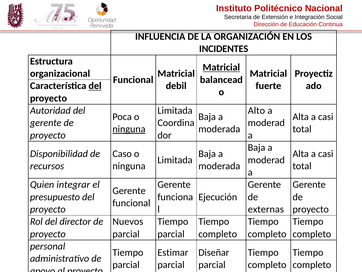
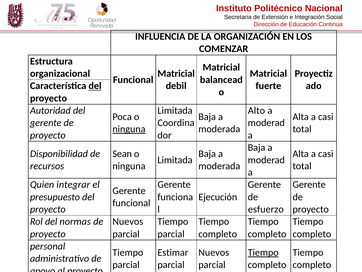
INCIDENTES: INCIDENTES -> COMENZAR
Matricial at (221, 67) underline: present -> none
Caso: Caso -> Sean
externas: externas -> esfuerzo
director: director -> normas
Diseñar at (214, 252): Diseñar -> Nuevos
Tiempo at (263, 252) underline: none -> present
